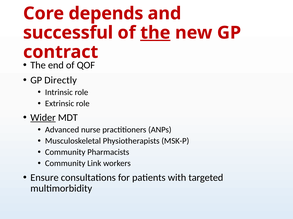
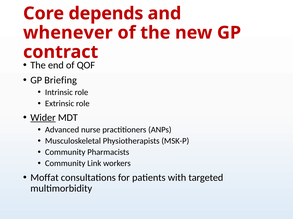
successful: successful -> whenever
the at (155, 33) underline: present -> none
Directly: Directly -> Briefing
Ensure: Ensure -> Moffat
